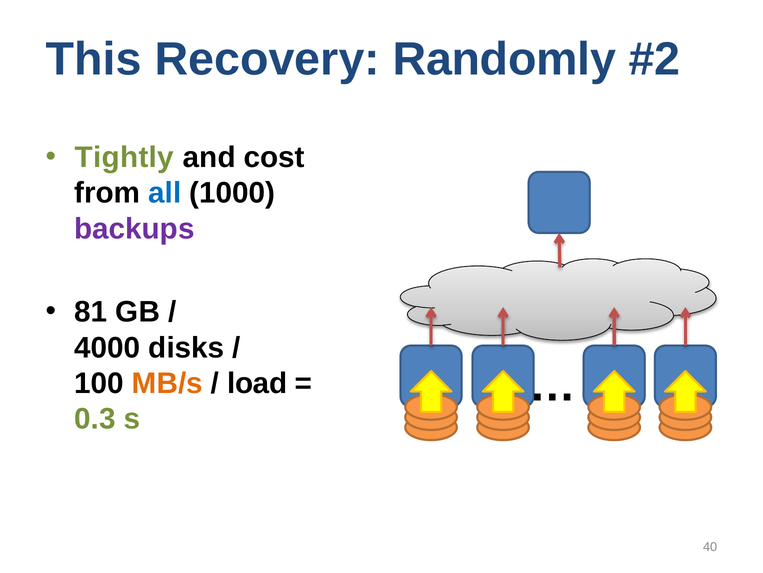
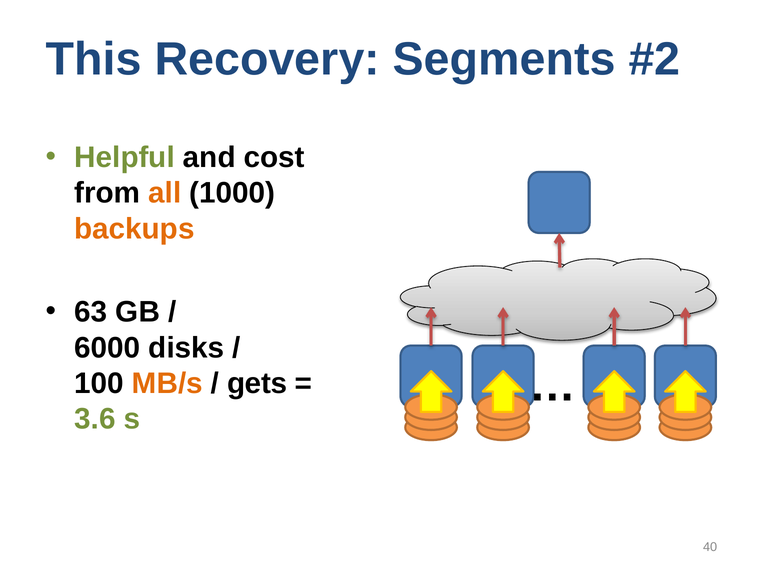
Randomly: Randomly -> Segments
Tightly: Tightly -> Helpful
all colour: blue -> orange
backups colour: purple -> orange
81: 81 -> 63
4000: 4000 -> 6000
load: load -> gets
0.3: 0.3 -> 3.6
